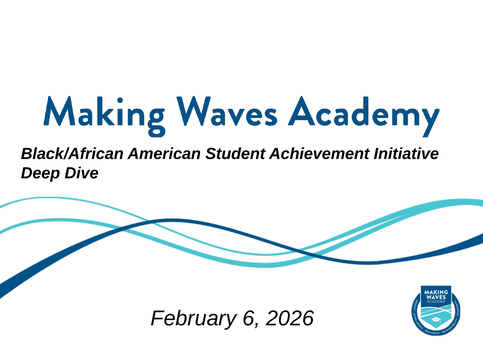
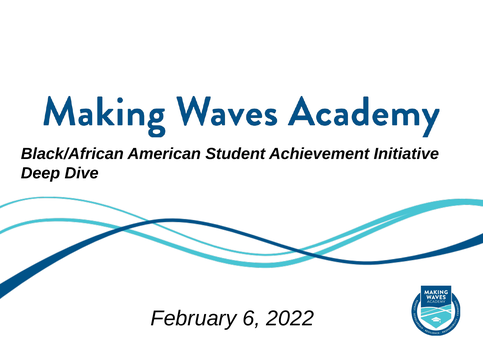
2026: 2026 -> 2022
